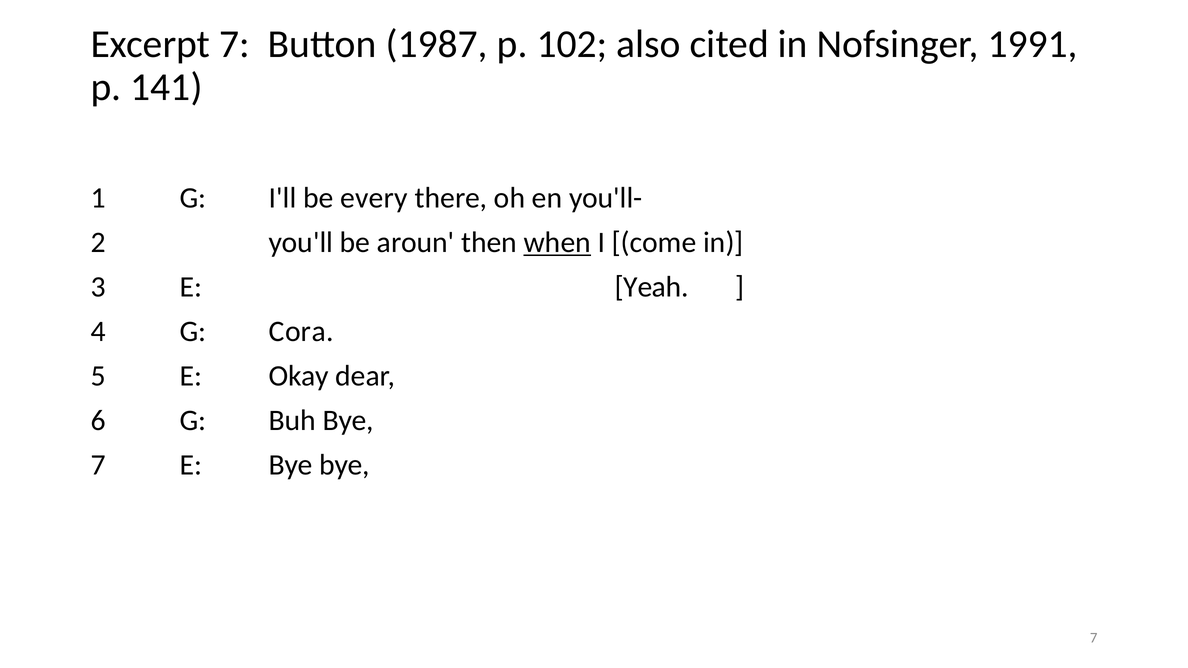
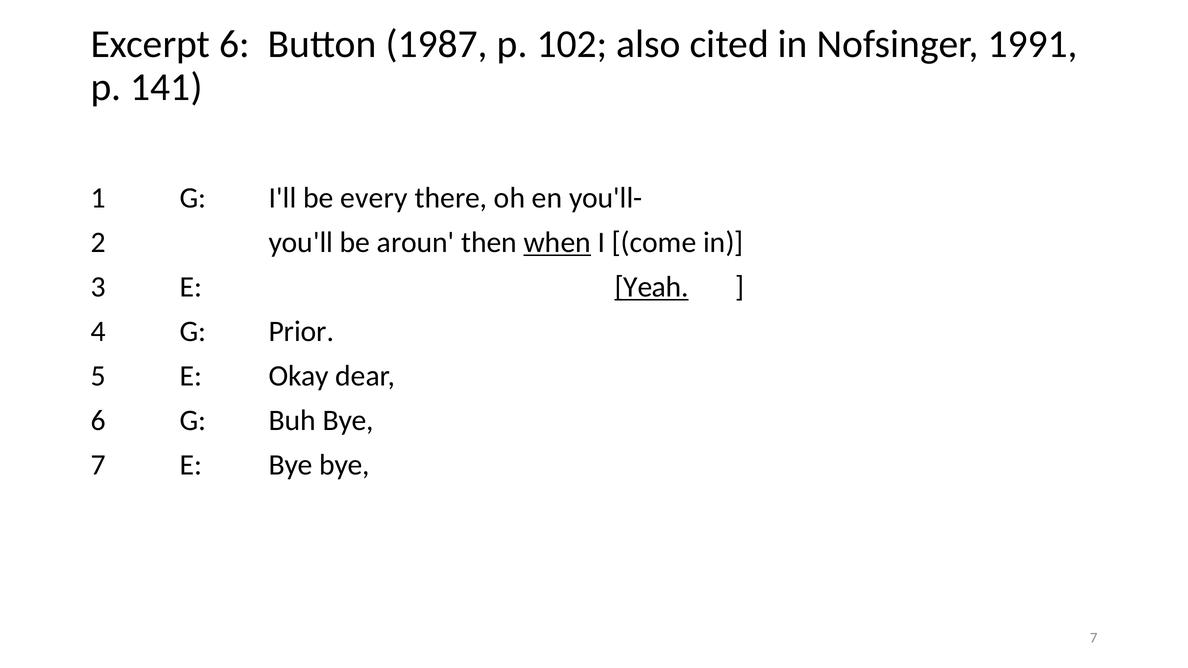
Excerpt 7: 7 -> 6
Yeah underline: none -> present
Cora: Cora -> Prior
